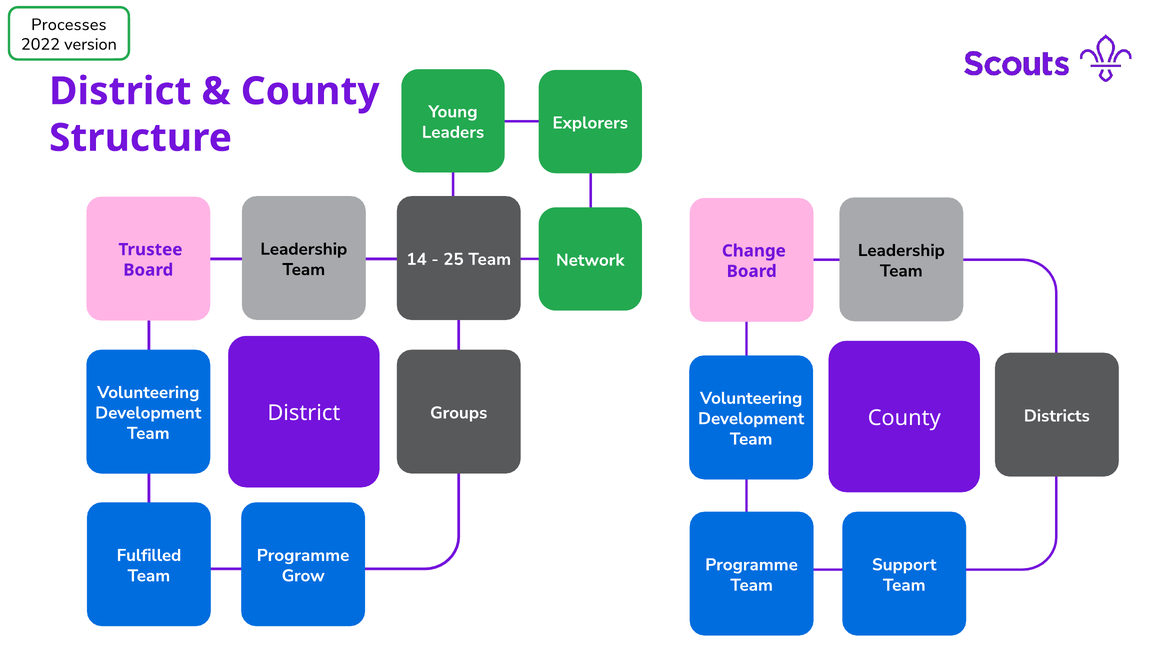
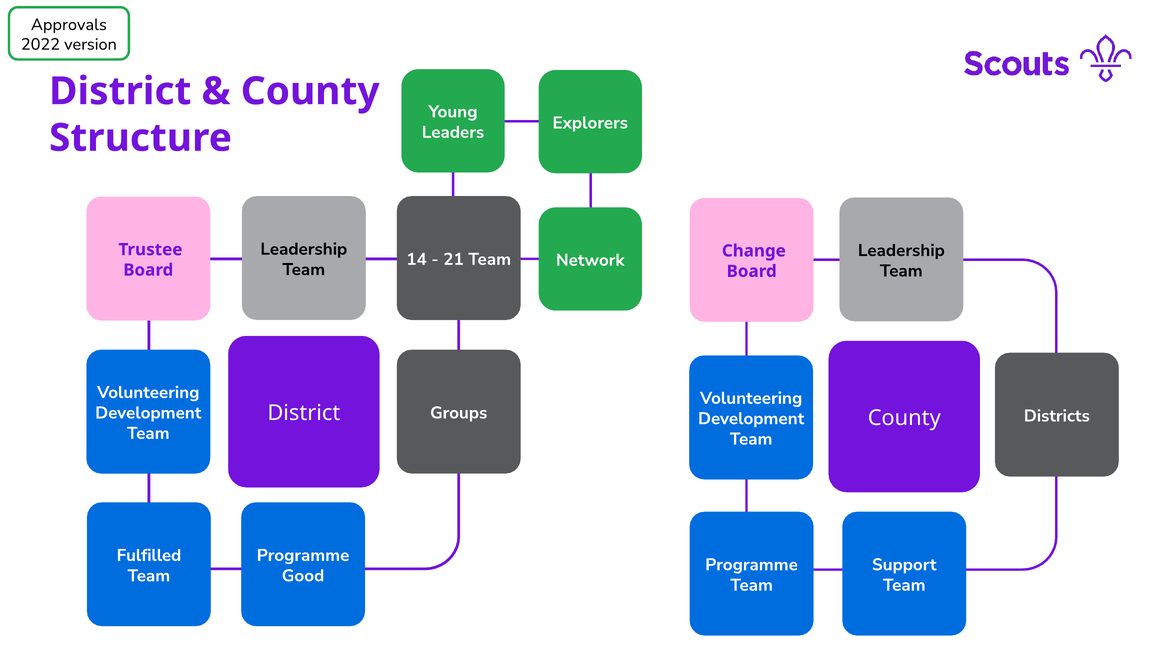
Processes: Processes -> Approvals
25: 25 -> 21
Grow: Grow -> Good
